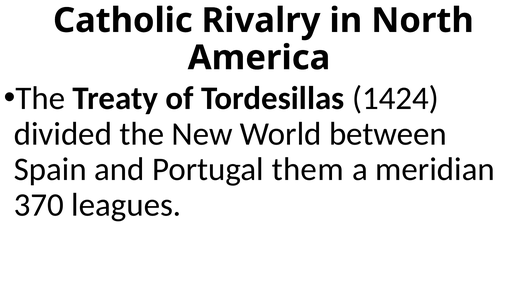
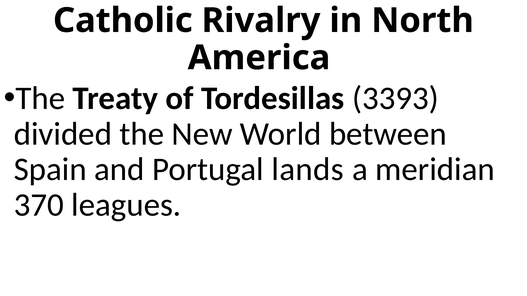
1424: 1424 -> 3393
them: them -> lands
